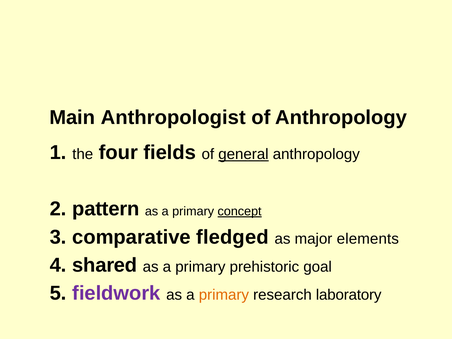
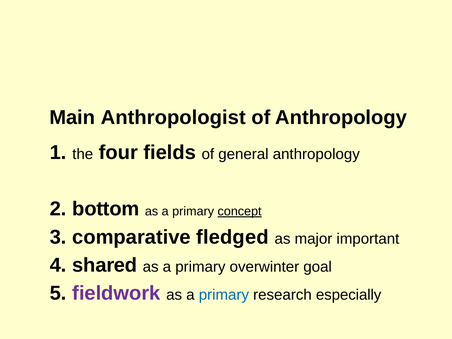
general underline: present -> none
pattern: pattern -> bottom
elements: elements -> important
prehistoric: prehistoric -> overwinter
primary at (224, 295) colour: orange -> blue
laboratory: laboratory -> especially
